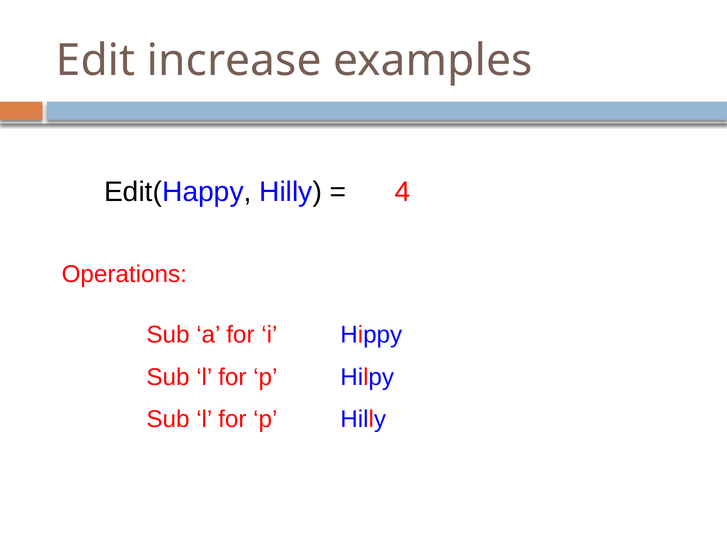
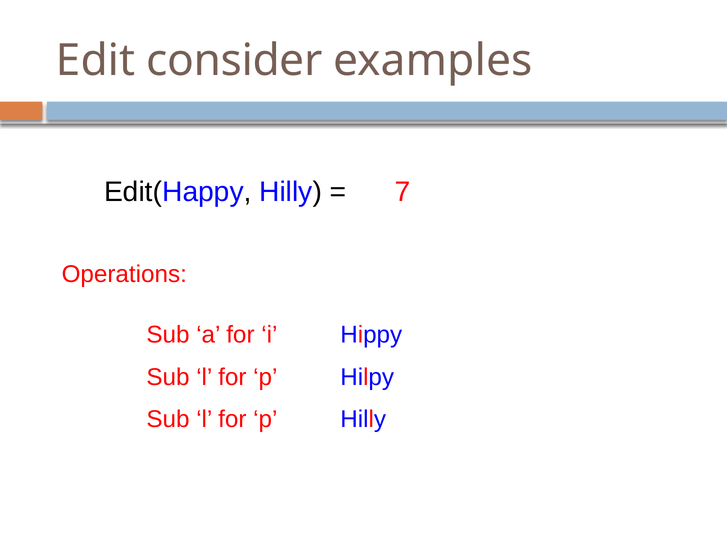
increase: increase -> consider
4: 4 -> 7
